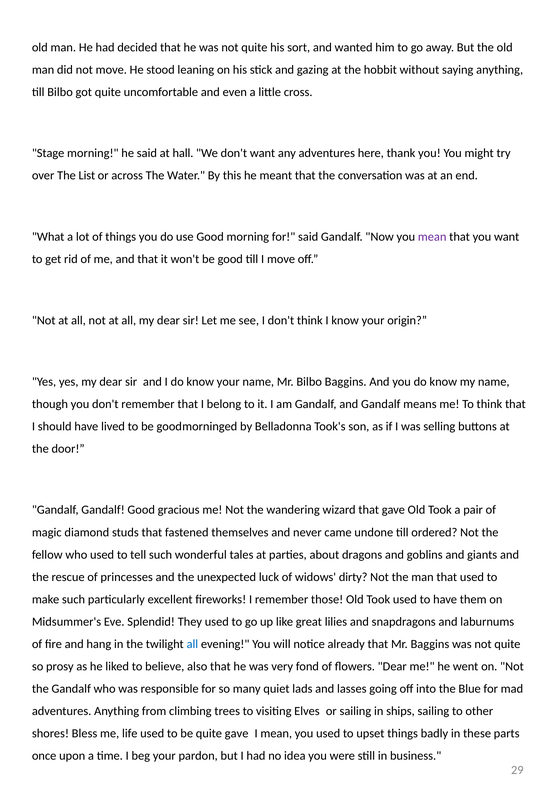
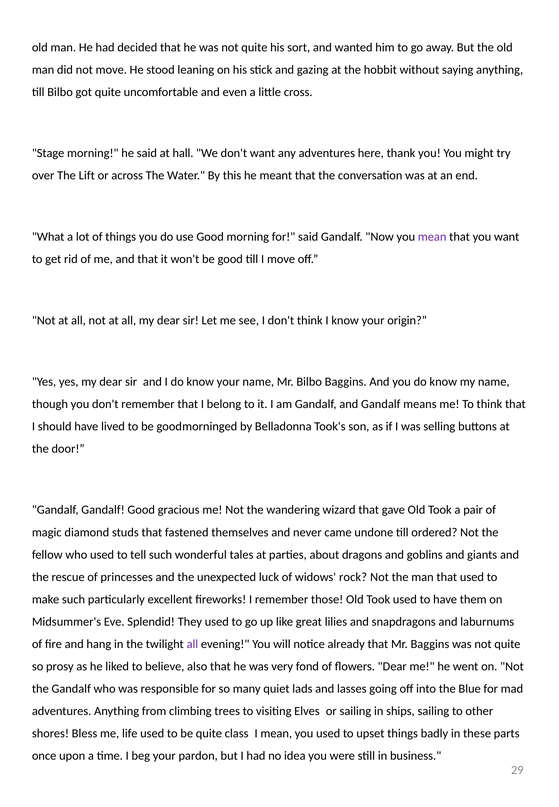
List: List -> Lift
dirty: dirty -> rock
all at (192, 644) colour: blue -> purple
quite gave: gave -> class
